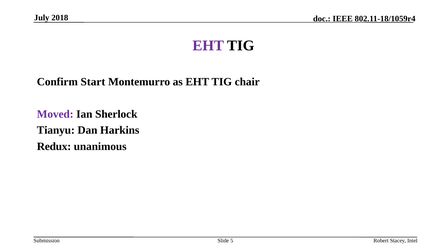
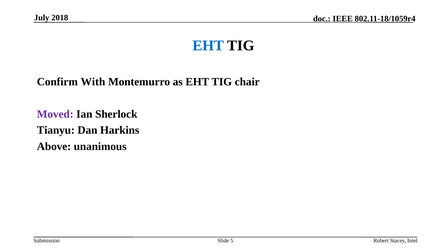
EHT at (208, 46) colour: purple -> blue
Start: Start -> With
Redux: Redux -> Above
